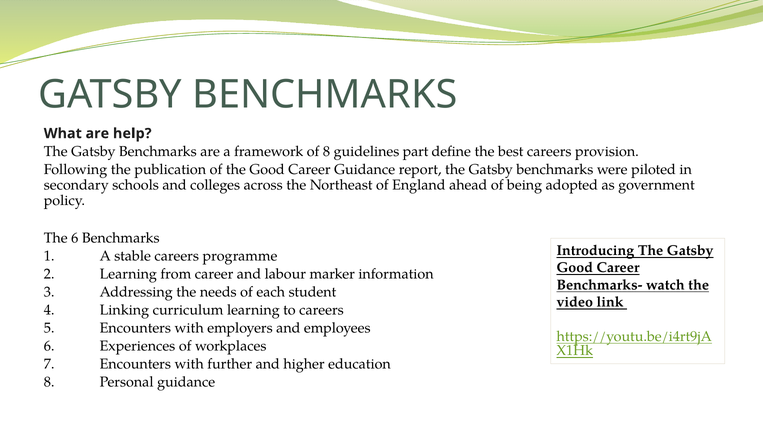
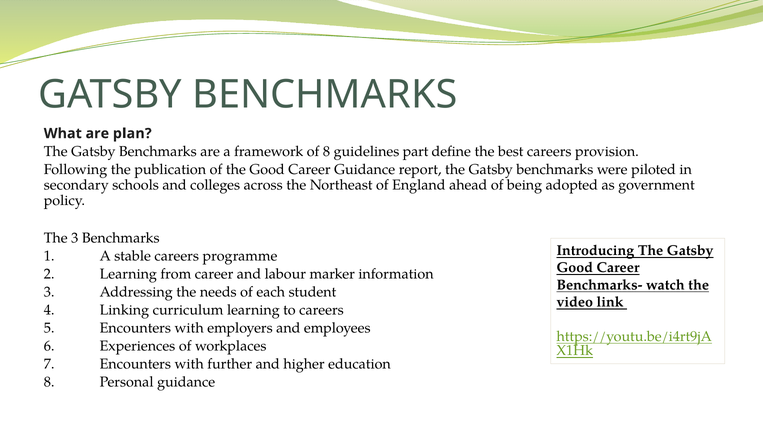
help: help -> plan
The 6: 6 -> 3
